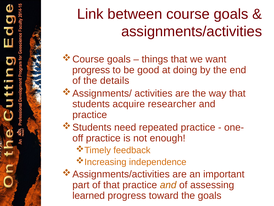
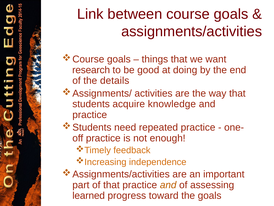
progress at (91, 70): progress -> research
researcher: researcher -> knowledge
